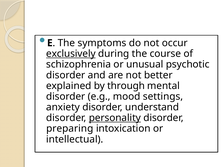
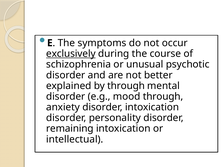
mood settings: settings -> through
disorder understand: understand -> intoxication
personality underline: present -> none
preparing: preparing -> remaining
